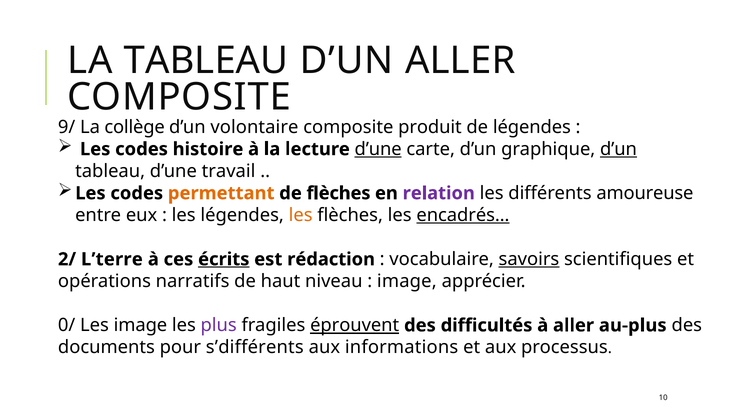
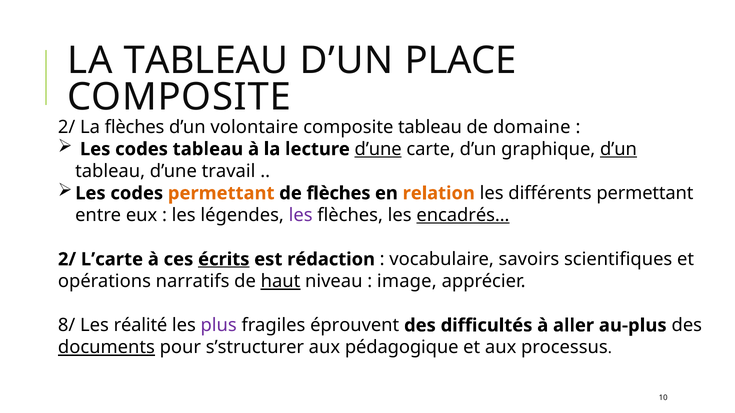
D’UN ALLER: ALLER -> PLACE
9/ at (67, 127): 9/ -> 2/
La collège: collège -> flèches
composite produit: produit -> tableau
de légendes: légendes -> domaine
codes histoire: histoire -> tableau
relation colour: purple -> orange
différents amoureuse: amoureuse -> permettant
les at (301, 215) colour: orange -> purple
L’terre: L’terre -> L’carte
savoirs underline: present -> none
haut underline: none -> present
0/: 0/ -> 8/
Les image: image -> réalité
éprouvent underline: present -> none
documents underline: none -> present
s’différents: s’différents -> s’structurer
informations: informations -> pédagogique
